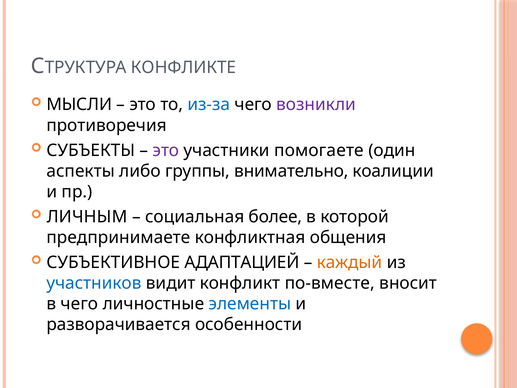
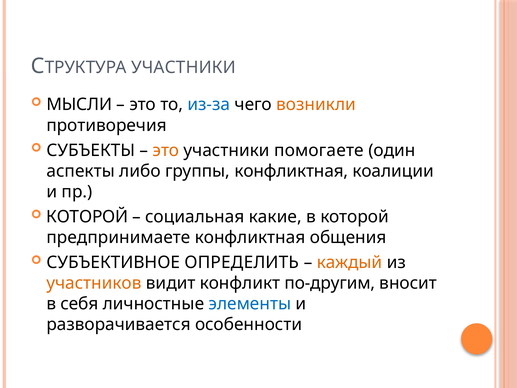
КОНФЛИКТЕ at (184, 68): КОНФЛИКТЕ -> УЧАСТНИКИ
возникли colour: purple -> orange
это at (166, 150) colour: purple -> orange
группы внимательно: внимательно -> конфликтная
ЛИЧНЫМ at (87, 217): ЛИЧНЫМ -> КОТОРОЙ
более: более -> какие
АДАПТАЦИЕЙ: АДАПТАЦИЕЙ -> ОПРЕДЕЛИТЬ
участников colour: blue -> orange
по-вместе: по-вместе -> по-другим
в чего: чего -> себя
